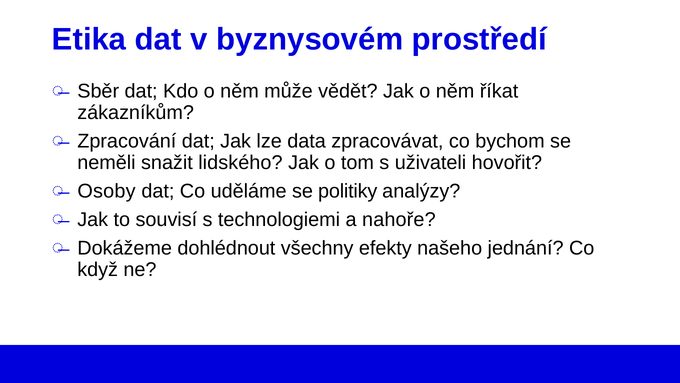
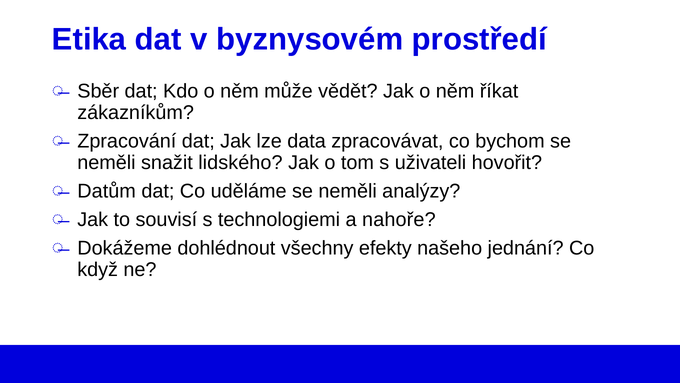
Osoby: Osoby -> Datům
uděláme se politiky: politiky -> neměli
